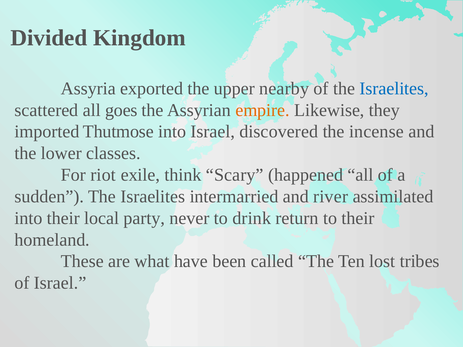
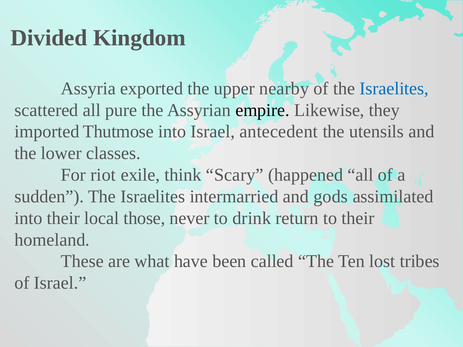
goes: goes -> pure
empire colour: orange -> black
discovered: discovered -> antecedent
incense: incense -> utensils
river: river -> gods
party: party -> those
